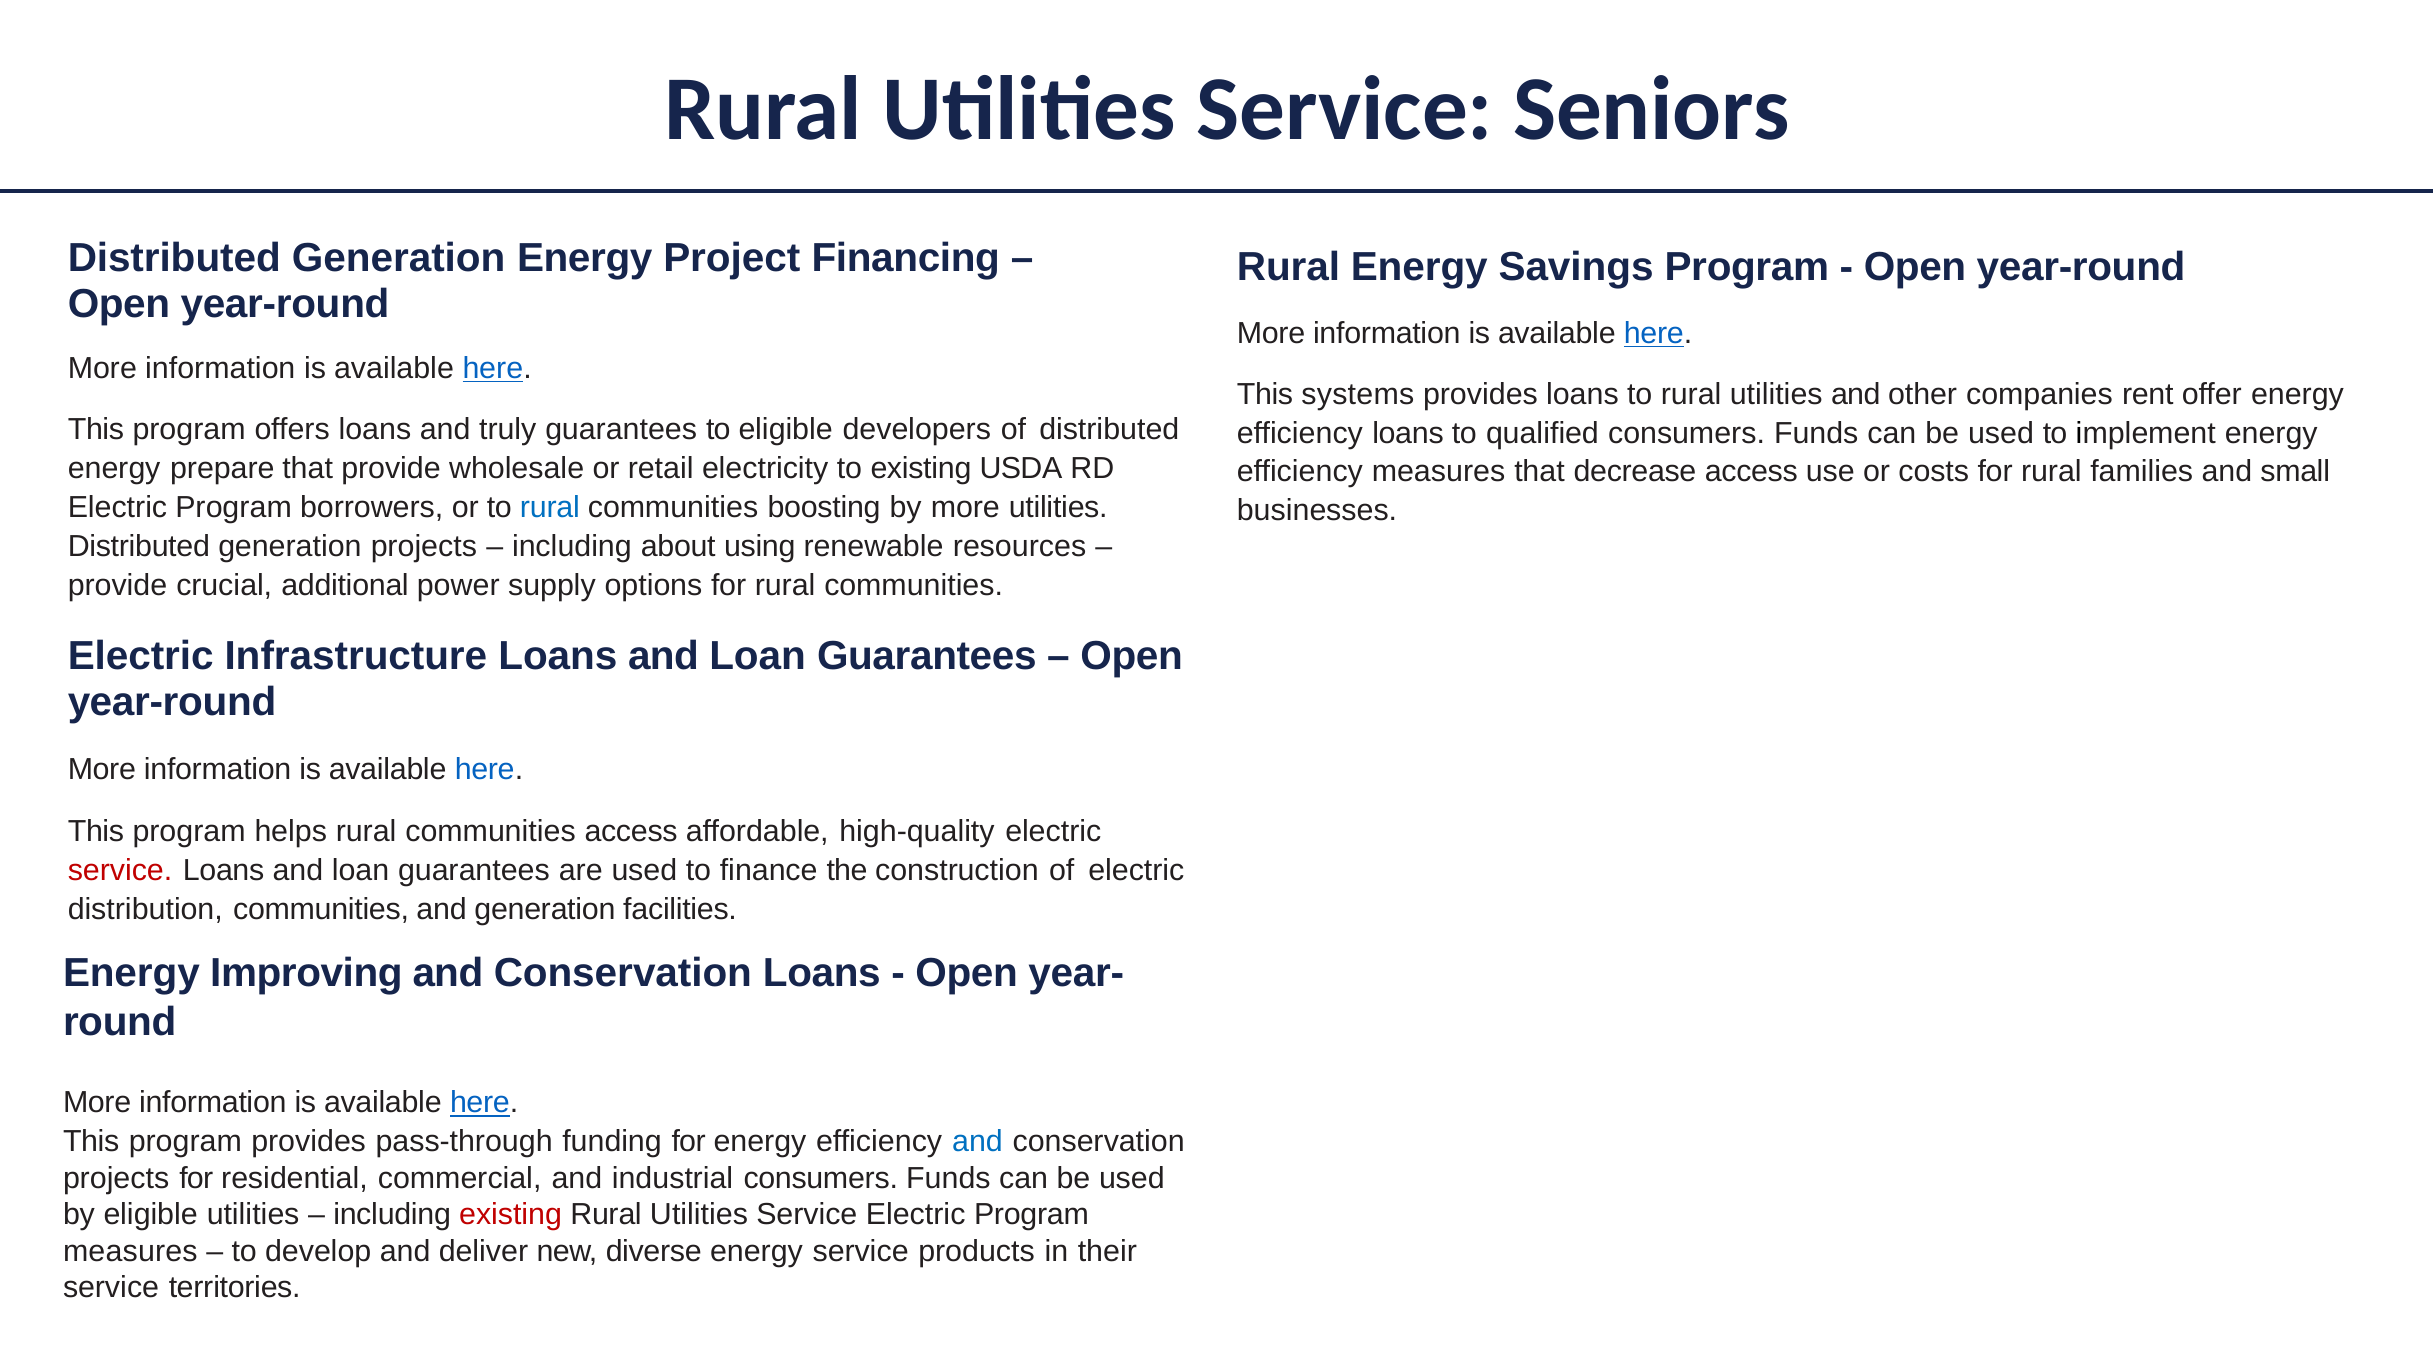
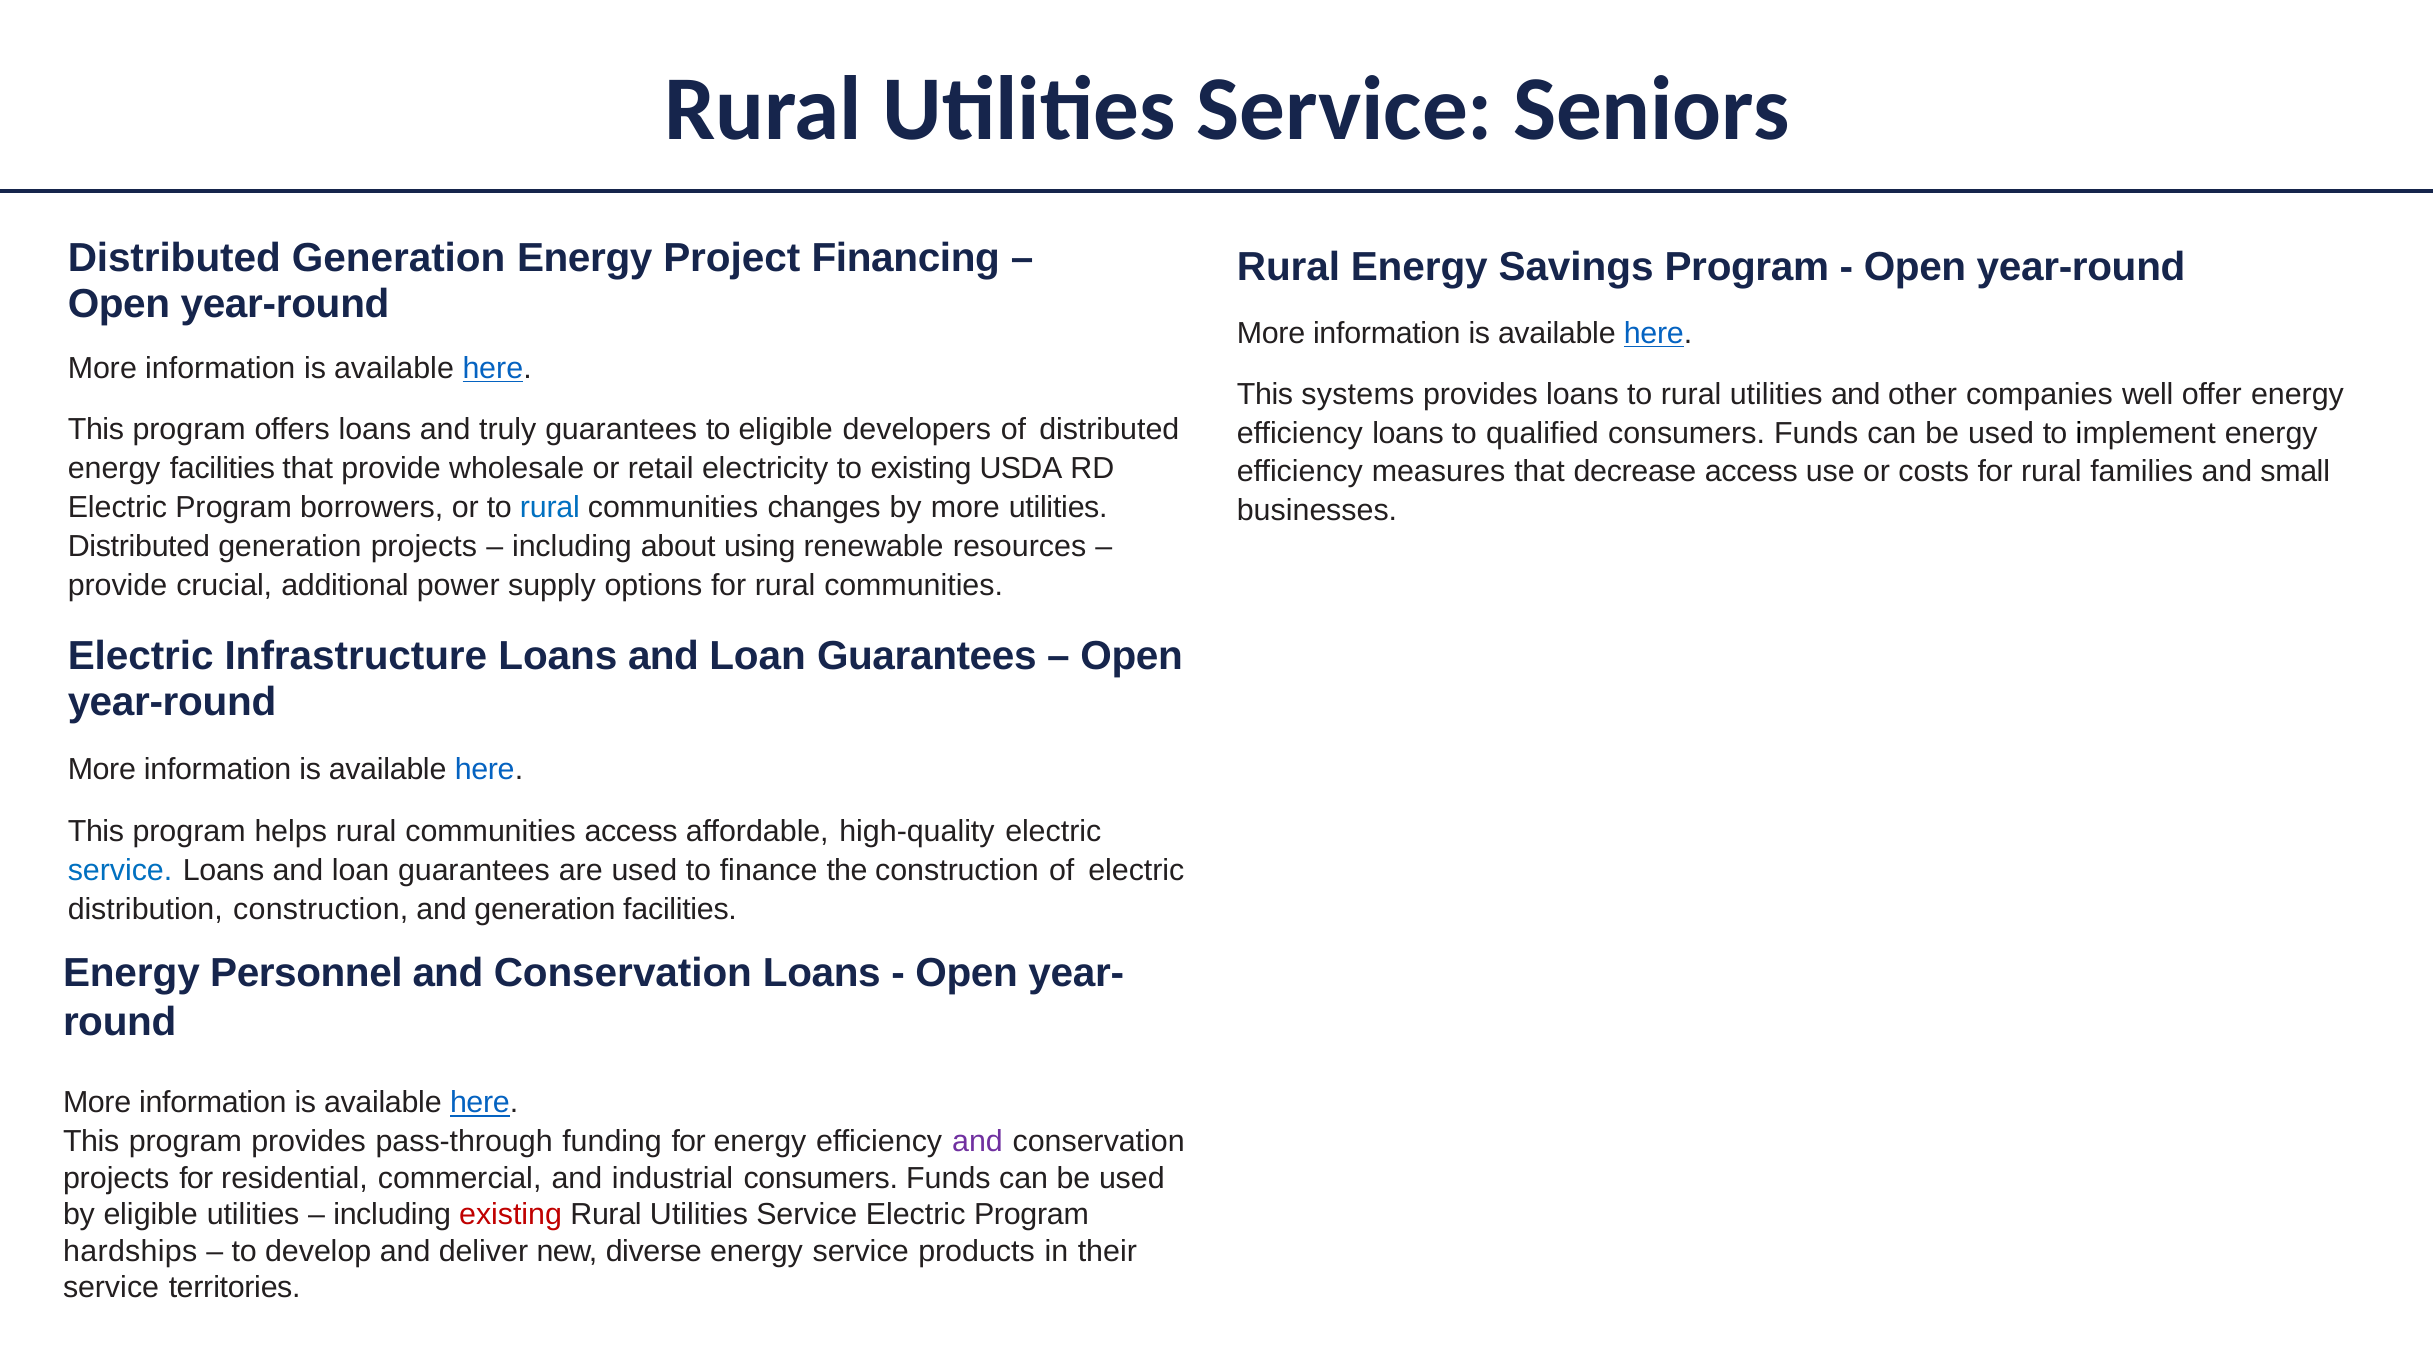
rent: rent -> well
energy prepare: prepare -> facilities
boosting: boosting -> changes
service at (120, 871) colour: red -> blue
distribution communities: communities -> construction
Improving: Improving -> Personnel
and at (978, 1142) colour: blue -> purple
measures at (130, 1252): measures -> hardships
